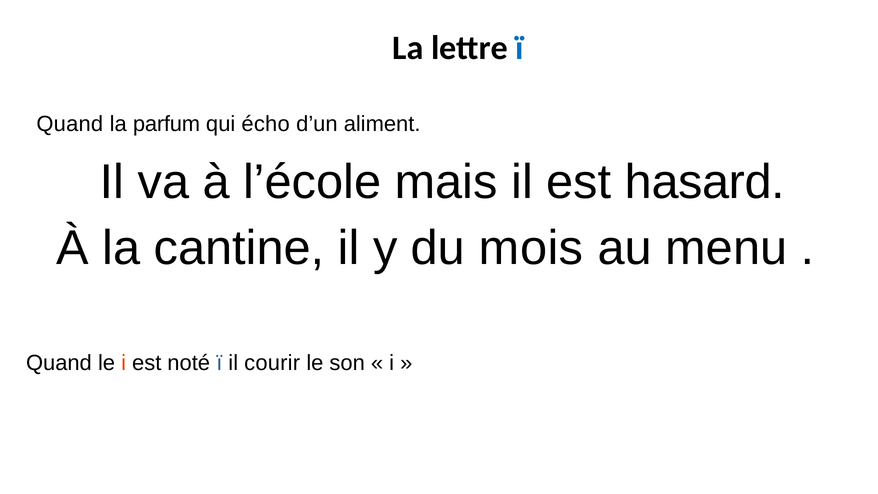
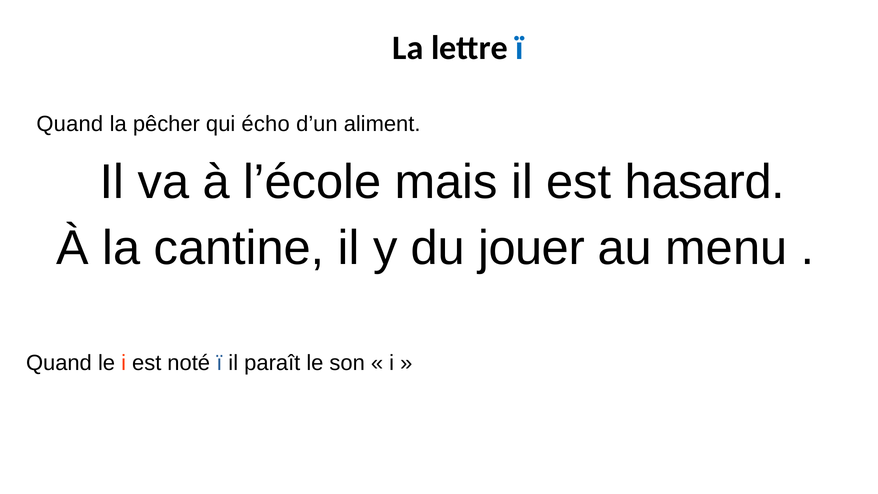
parfum: parfum -> pêcher
mois: mois -> jouer
courir: courir -> paraît
